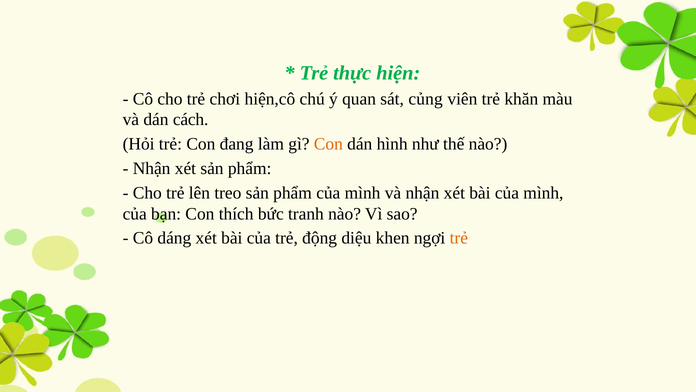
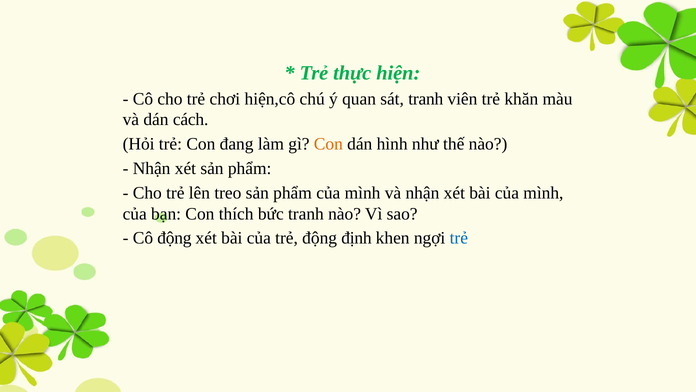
sát củng: củng -> tranh
Cô dáng: dáng -> động
diệu: diệu -> định
trẻ at (459, 238) colour: orange -> blue
